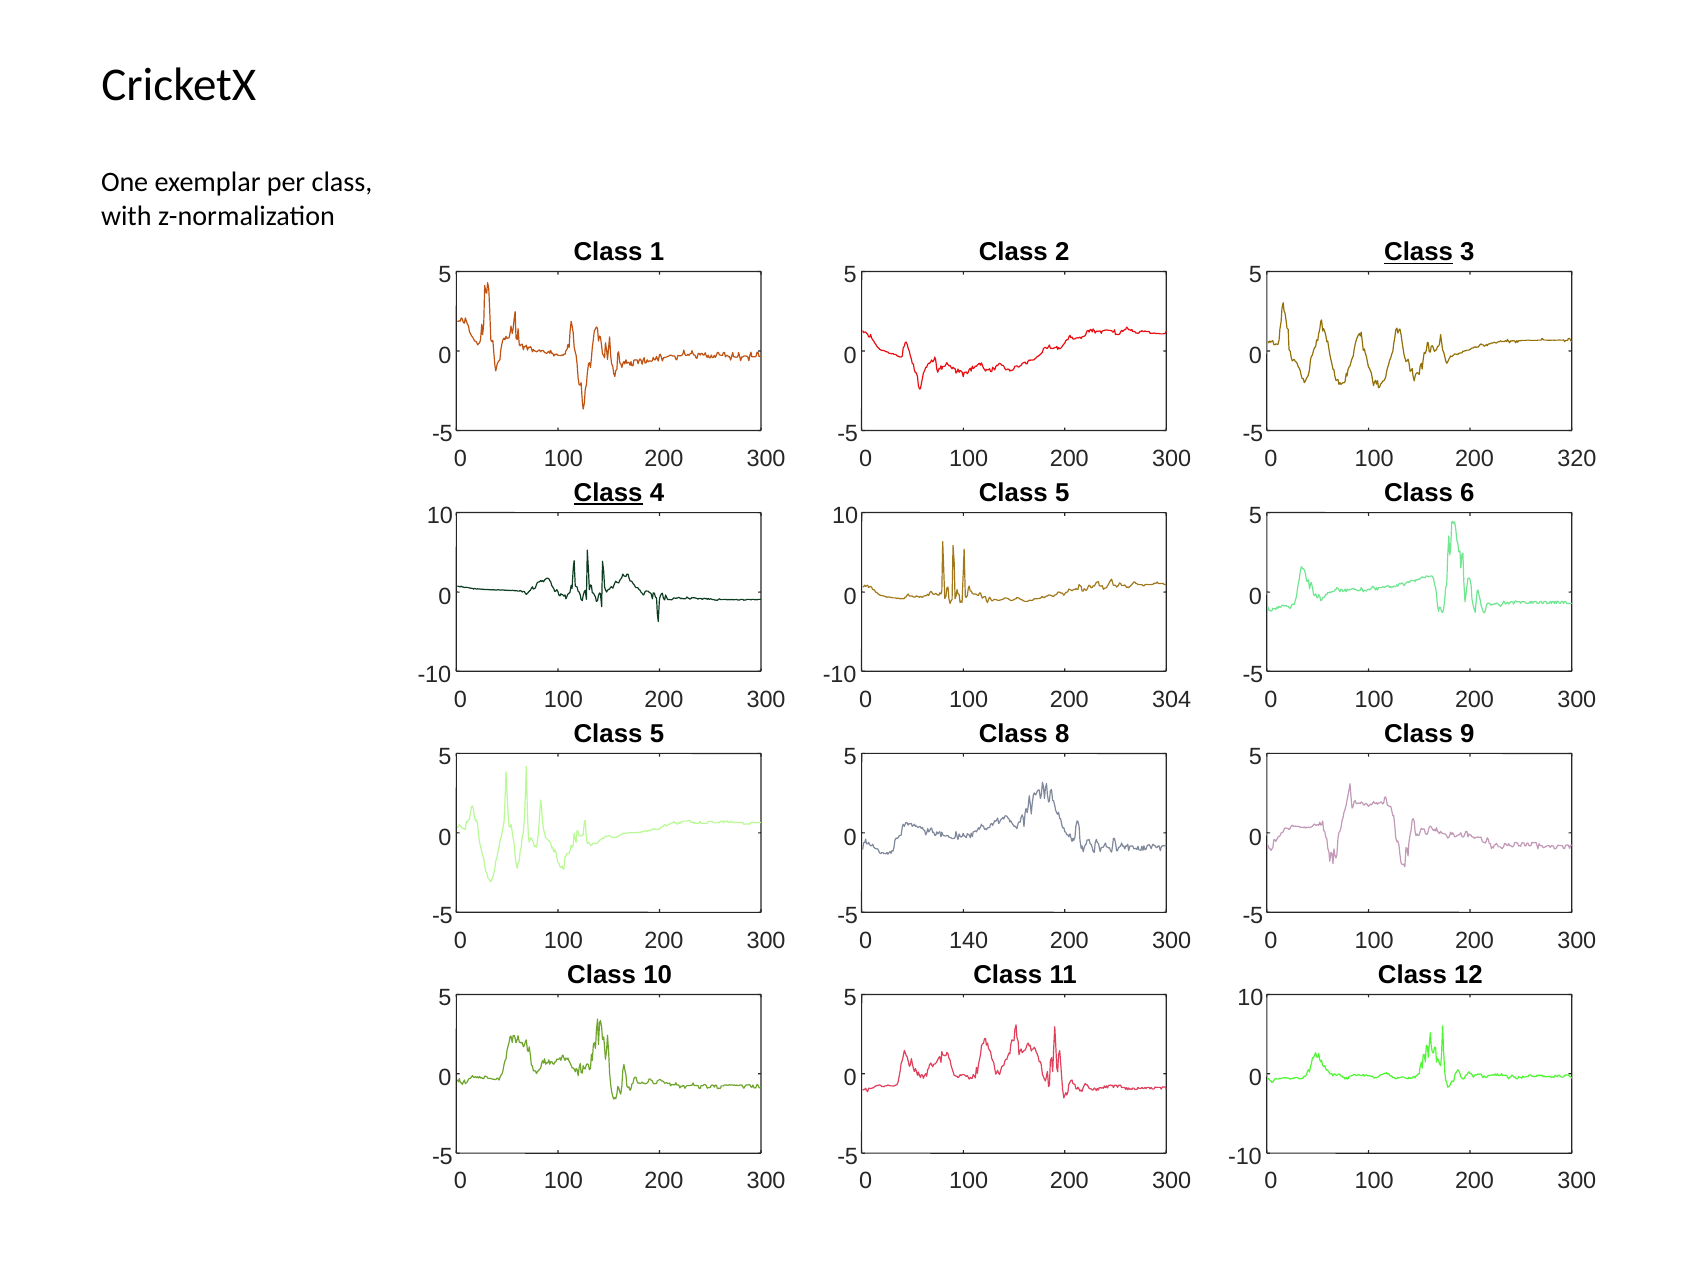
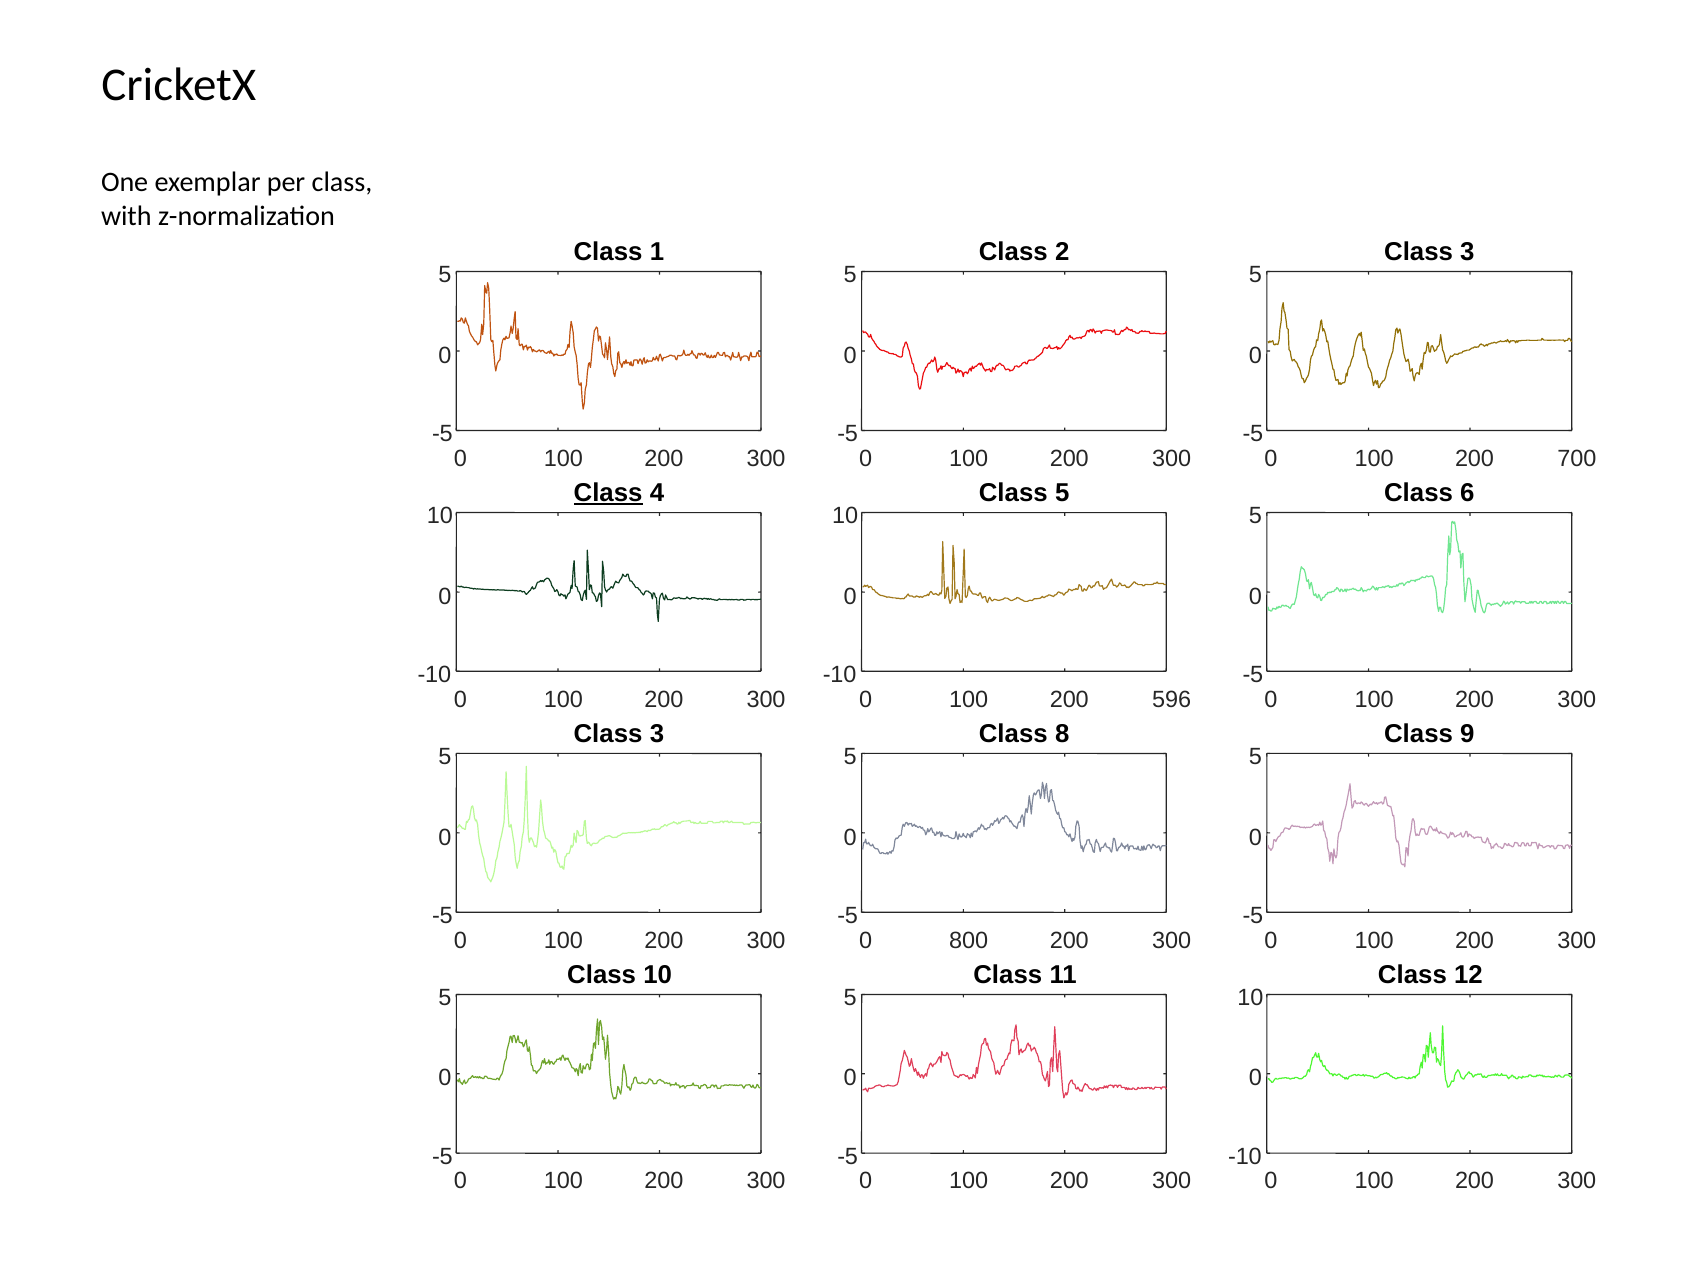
Class at (1419, 252) underline: present -> none
320: 320 -> 700
304: 304 -> 596
5 at (657, 734): 5 -> 3
140: 140 -> 800
